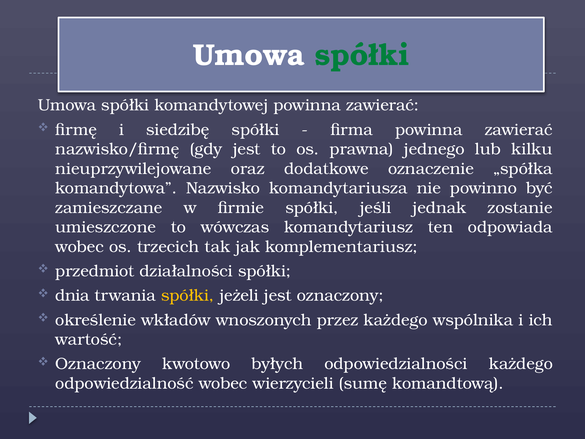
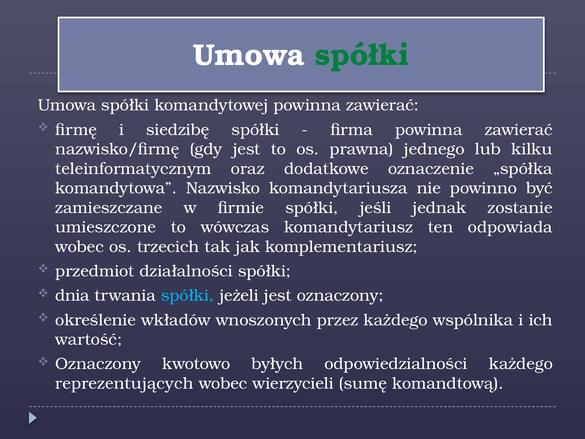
nieuprzywilejowane: nieuprzywilejowane -> teleinformatycznym
spółki at (188, 295) colour: yellow -> light blue
odpowiedzialność: odpowiedzialność -> reprezentujących
